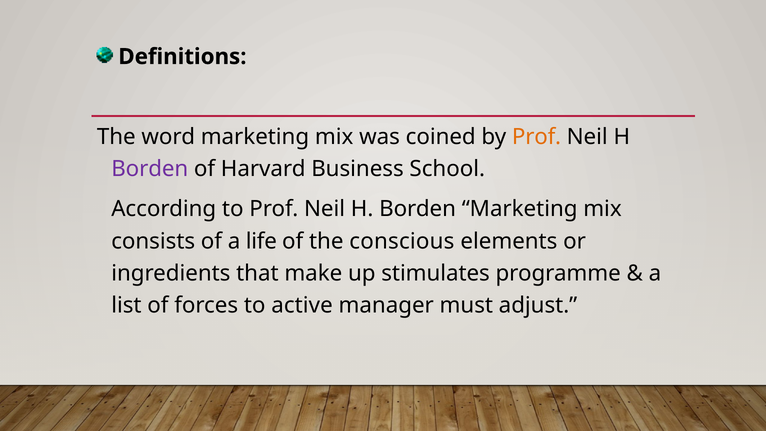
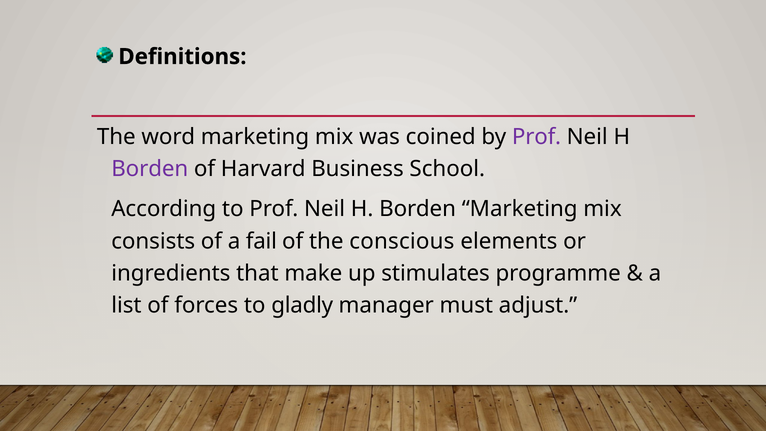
Prof at (537, 137) colour: orange -> purple
life: life -> fail
active: active -> gladly
